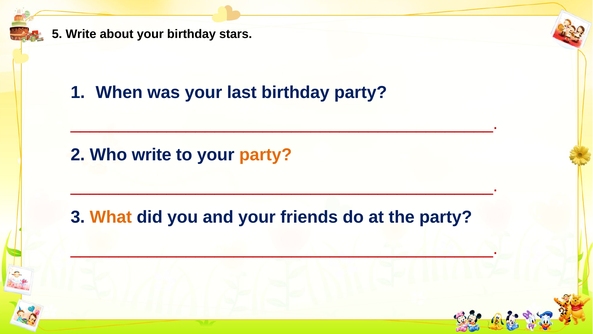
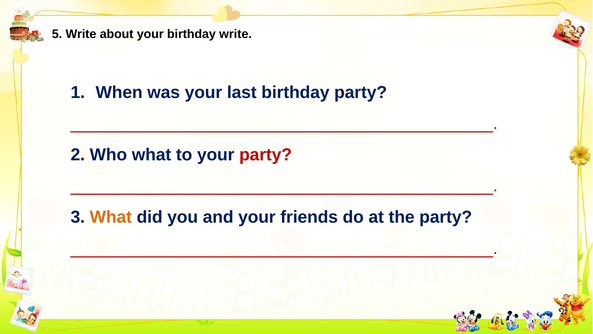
birthday stars: stars -> write
Who write: write -> what
party at (266, 155) colour: orange -> red
